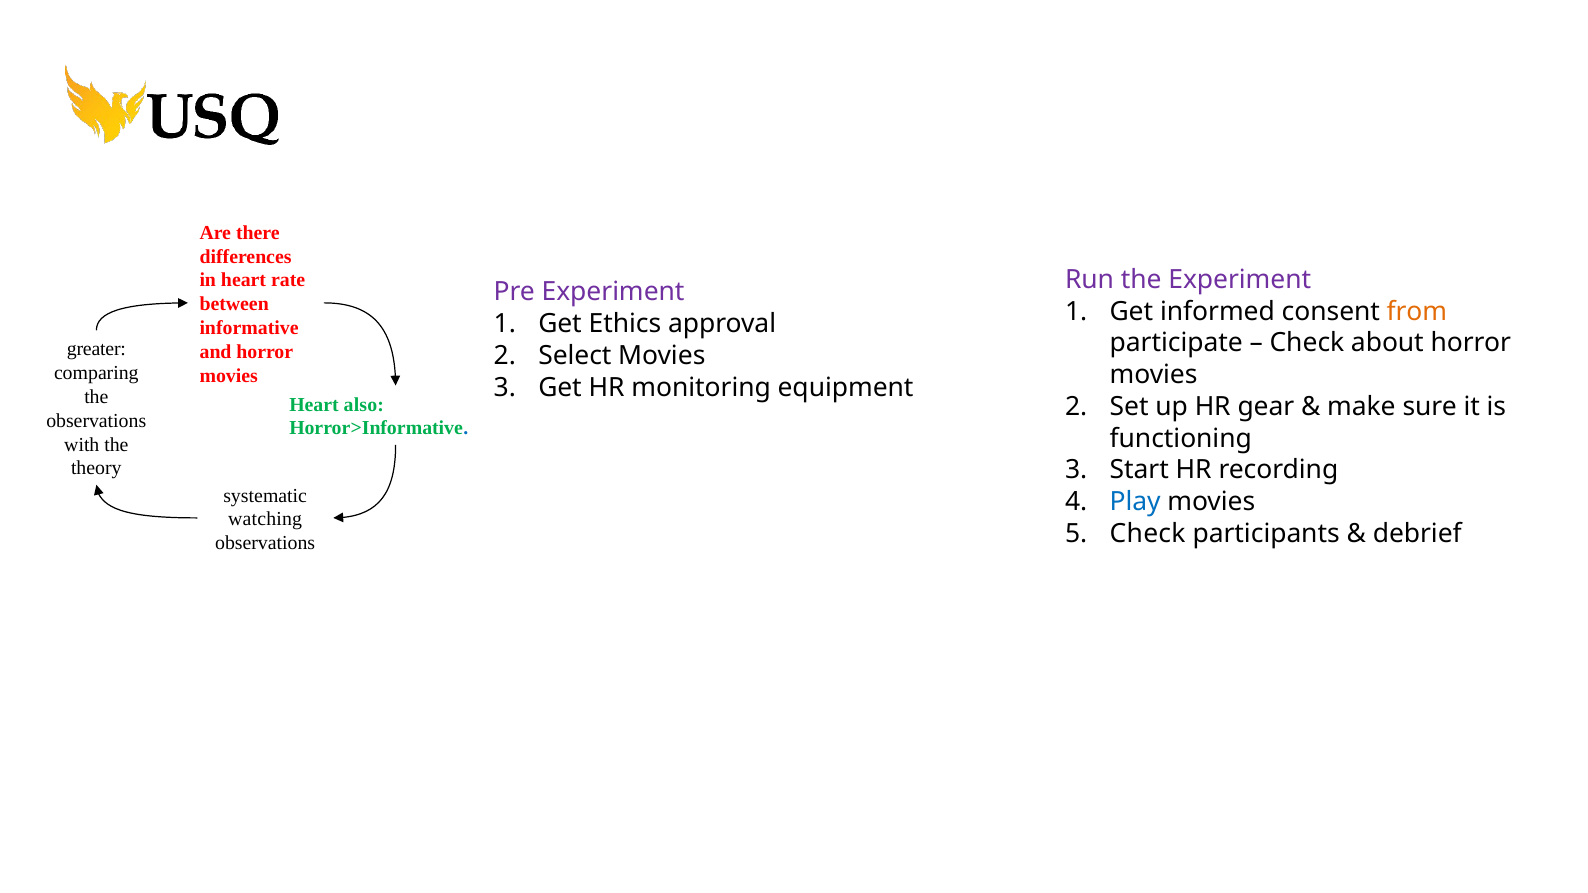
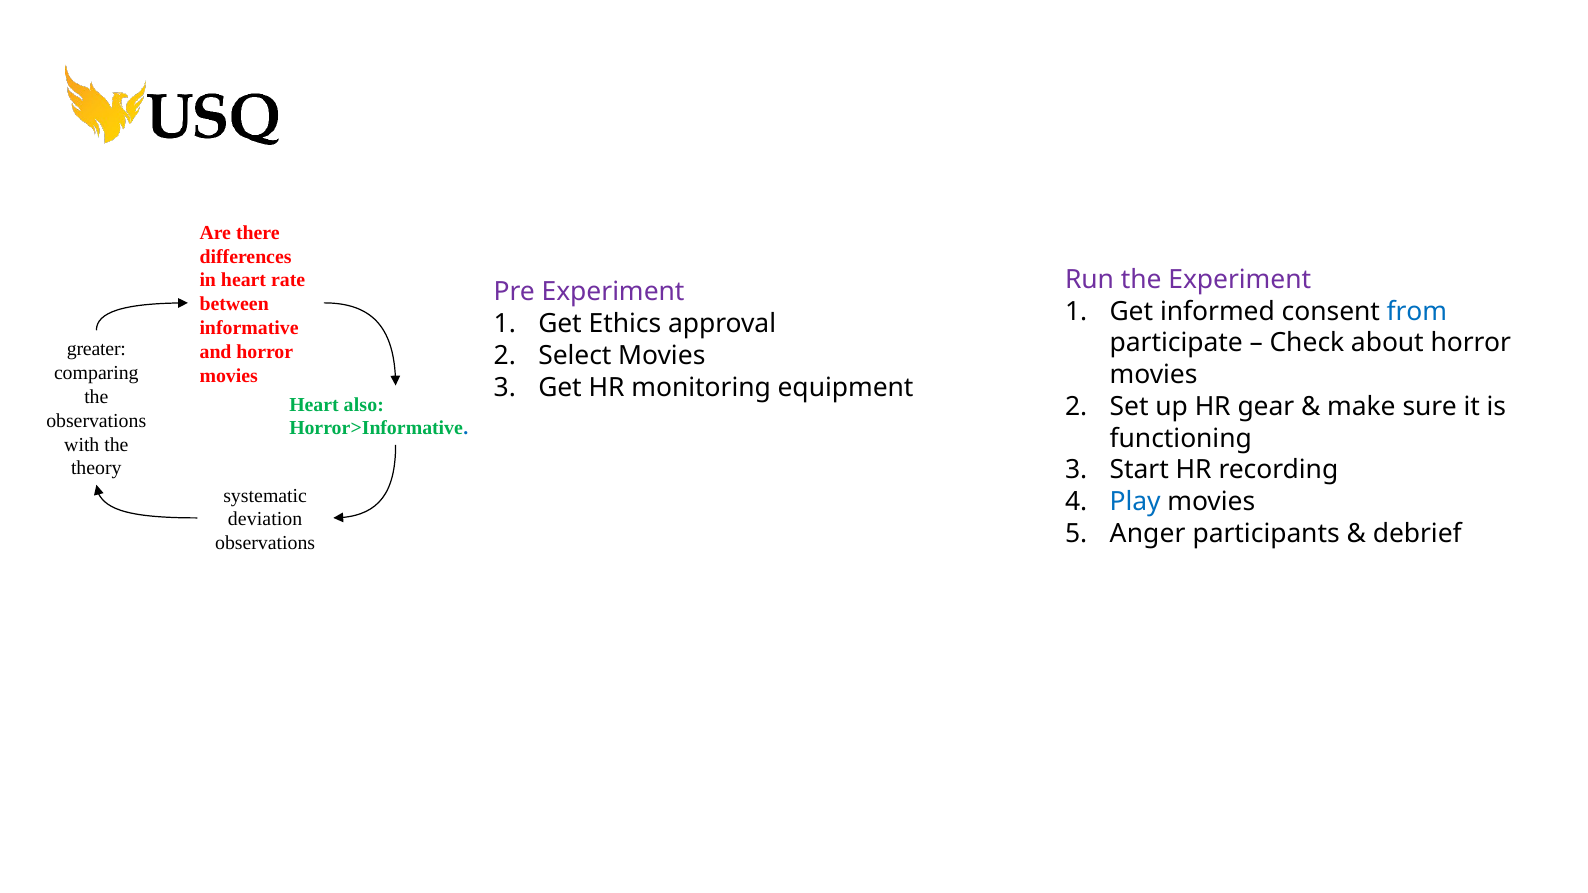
from colour: orange -> blue
watching: watching -> deviation
Check at (1148, 534): Check -> Anger
